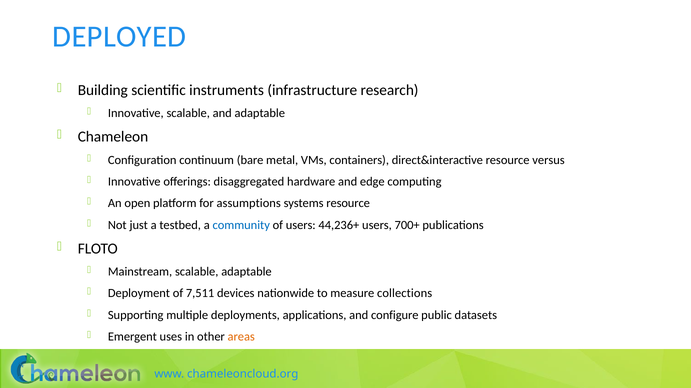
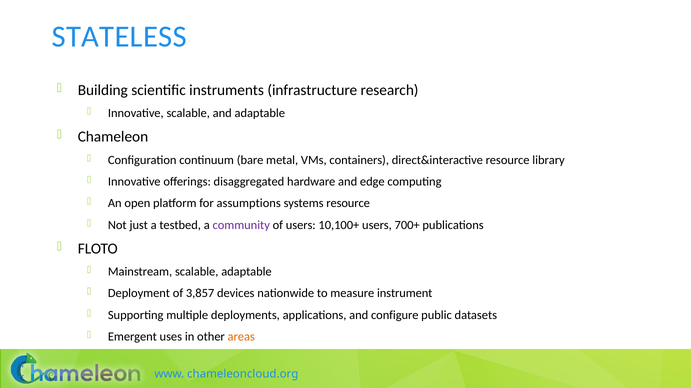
DEPLOYED: DEPLOYED -> STATELESS
versus: versus -> library
community colour: blue -> purple
44,236+: 44,236+ -> 10,100+
7,511: 7,511 -> 3,857
collections: collections -> instrument
